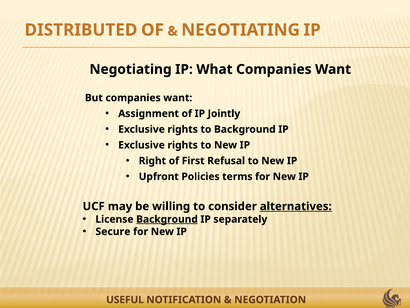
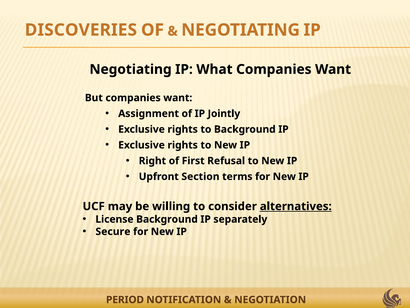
DISTRIBUTED: DISTRIBUTED -> DISCOVERIES
Policies: Policies -> Section
Background at (167, 219) underline: present -> none
USEFUL: USEFUL -> PERIOD
